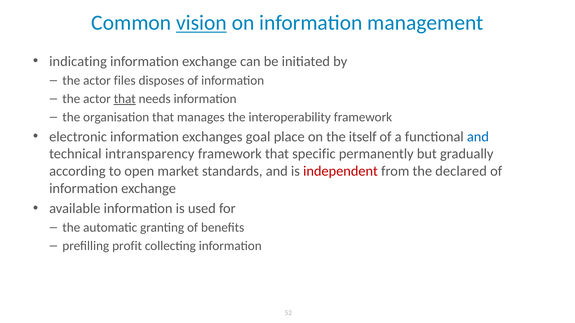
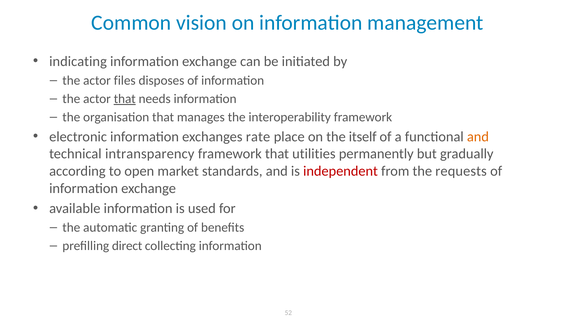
vision underline: present -> none
goal: goal -> rate
and at (478, 137) colour: blue -> orange
specific: specific -> utilities
declared: declared -> requests
profit: profit -> direct
